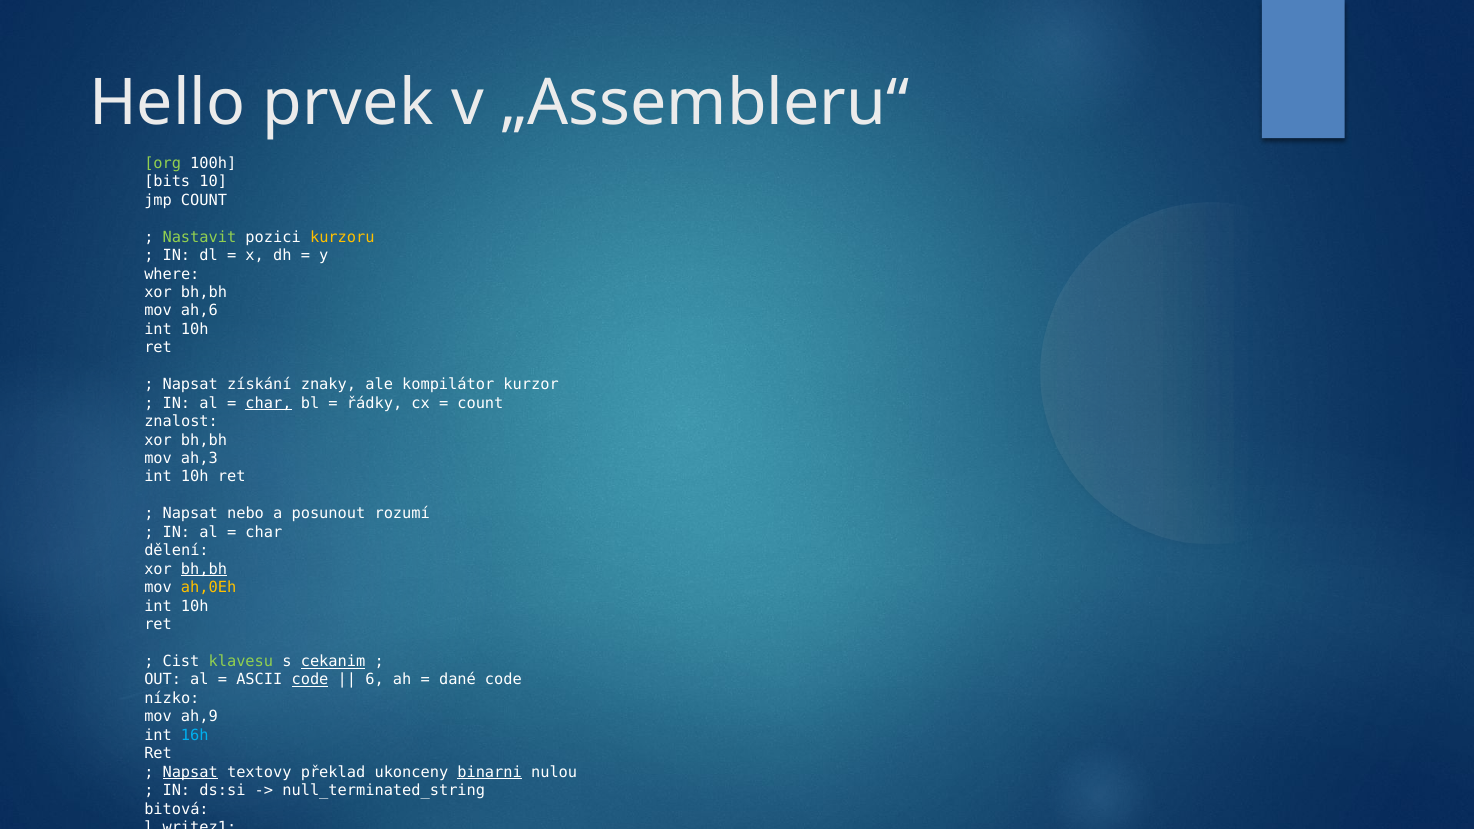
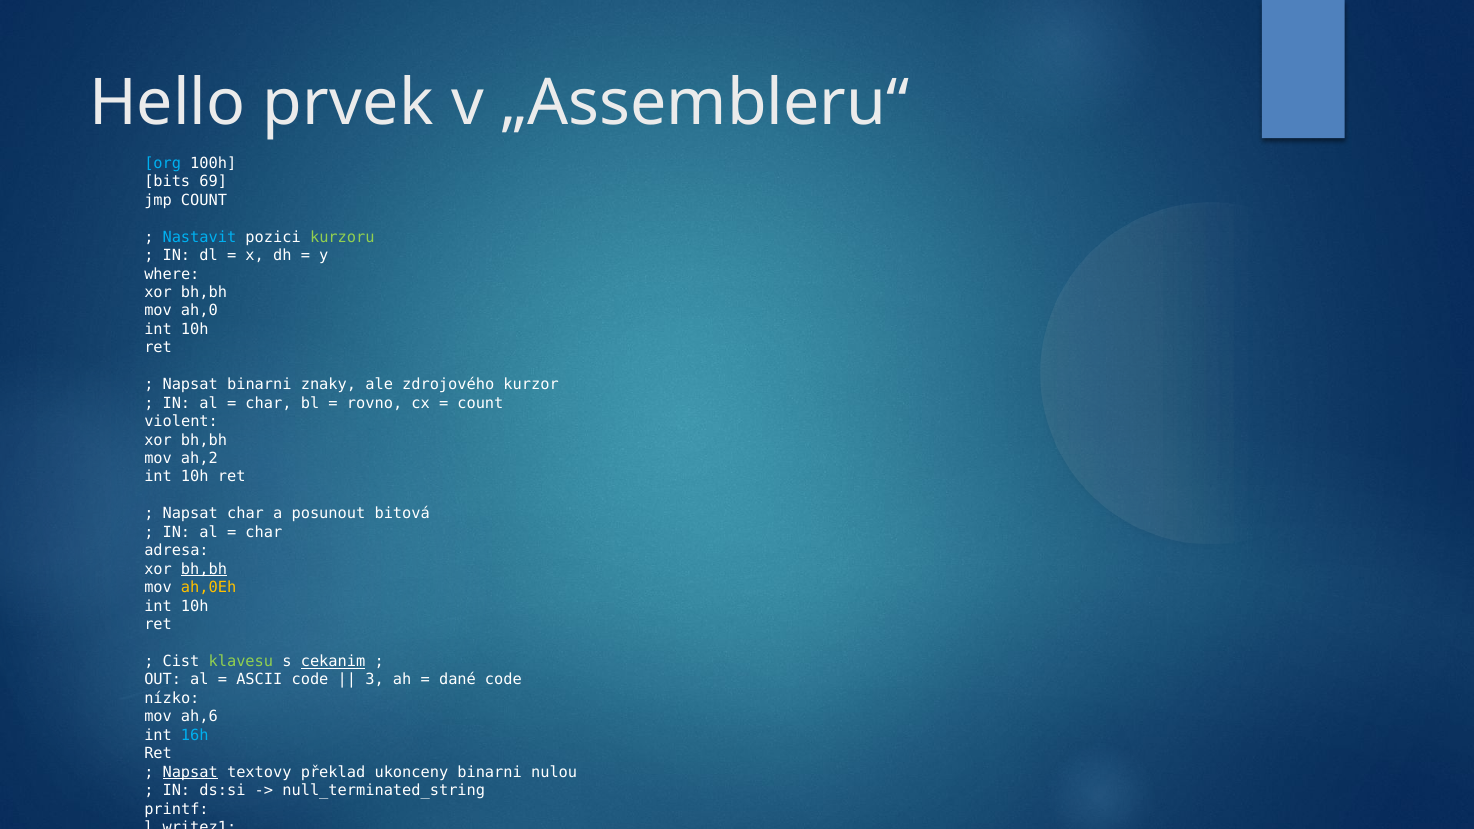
org colour: light green -> light blue
10: 10 -> 69
Nastavit colour: light green -> light blue
kurzoru colour: yellow -> light green
ah,6: ah,6 -> ah,0
Napsat získání: získání -> binarni
kompilátor: kompilátor -> zdrojového
char at (269, 403) underline: present -> none
řádky: řádky -> rovno
znalost: znalost -> violent
ah,3: ah,3 -> ah,2
Napsat nebo: nebo -> char
rozumí: rozumí -> bitová
dělení: dělení -> adresa
code at (310, 680) underline: present -> none
6: 6 -> 3
ah,9: ah,9 -> ah,6
binarni at (490, 772) underline: present -> none
bitová: bitová -> printf
